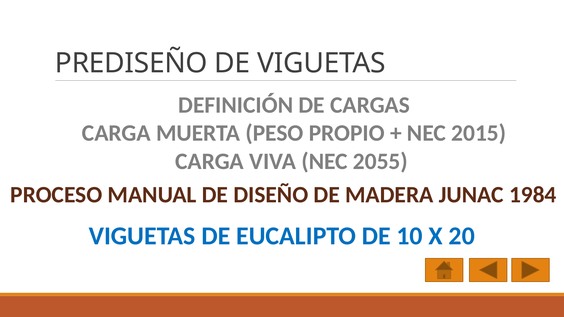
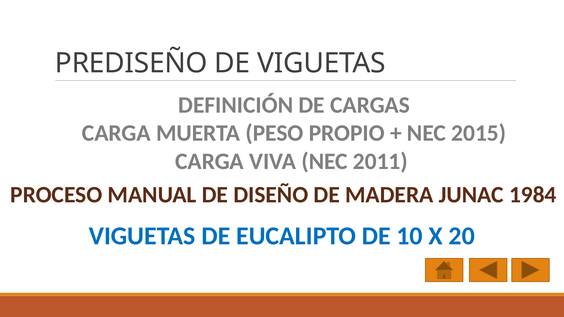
2055: 2055 -> 2011
